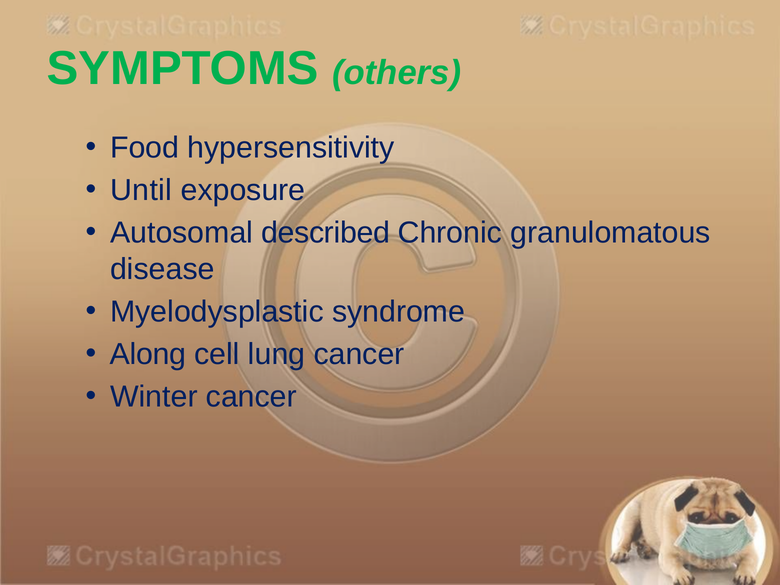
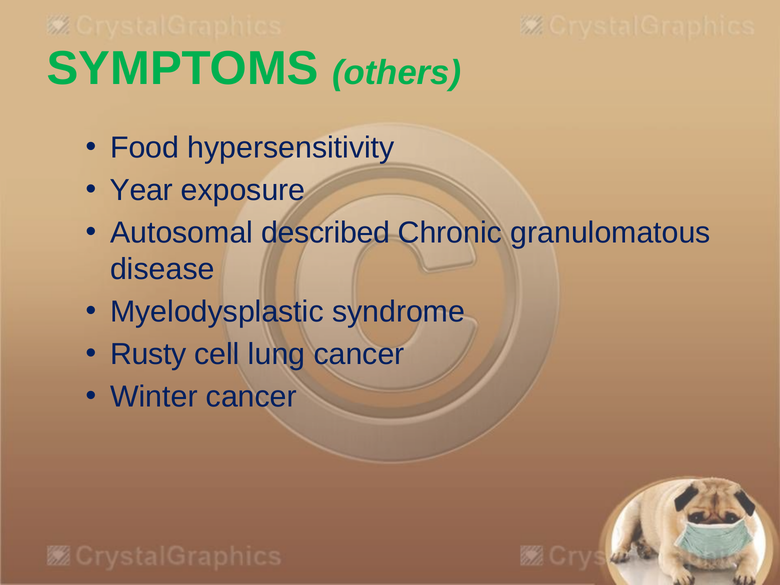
Until: Until -> Year
Along: Along -> Rusty
